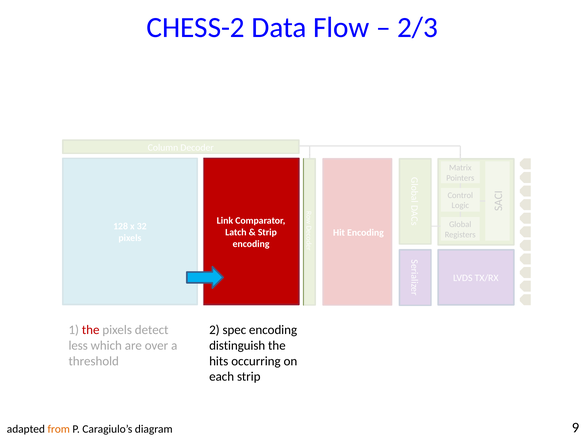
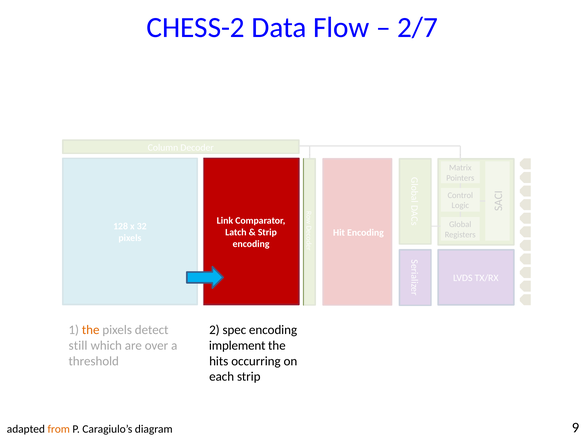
2/3: 2/3 -> 2/7
the at (91, 330) colour: red -> orange
less: less -> still
distinguish: distinguish -> implement
